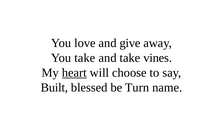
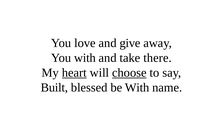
You take: take -> with
vines: vines -> there
choose underline: none -> present
be Turn: Turn -> With
